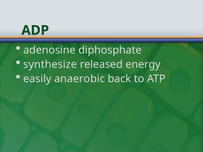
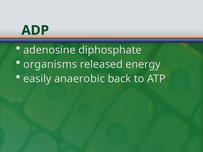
synthesize: synthesize -> organisms
